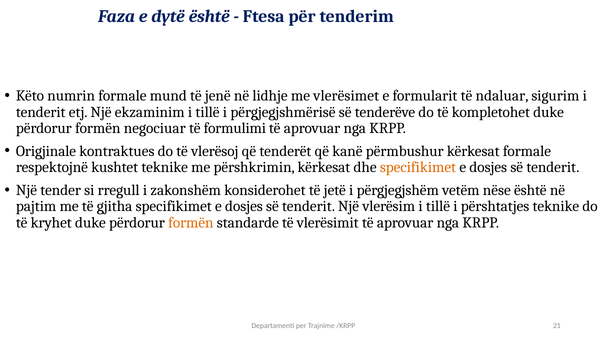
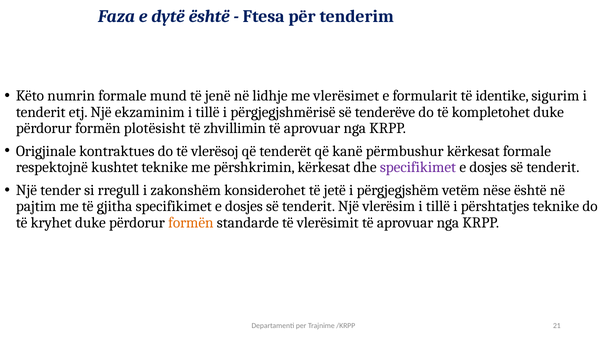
ndaluar: ndaluar -> identike
negociuar: negociuar -> plotësisht
formulimi: formulimi -> zhvillimin
specifikimet at (418, 168) colour: orange -> purple
